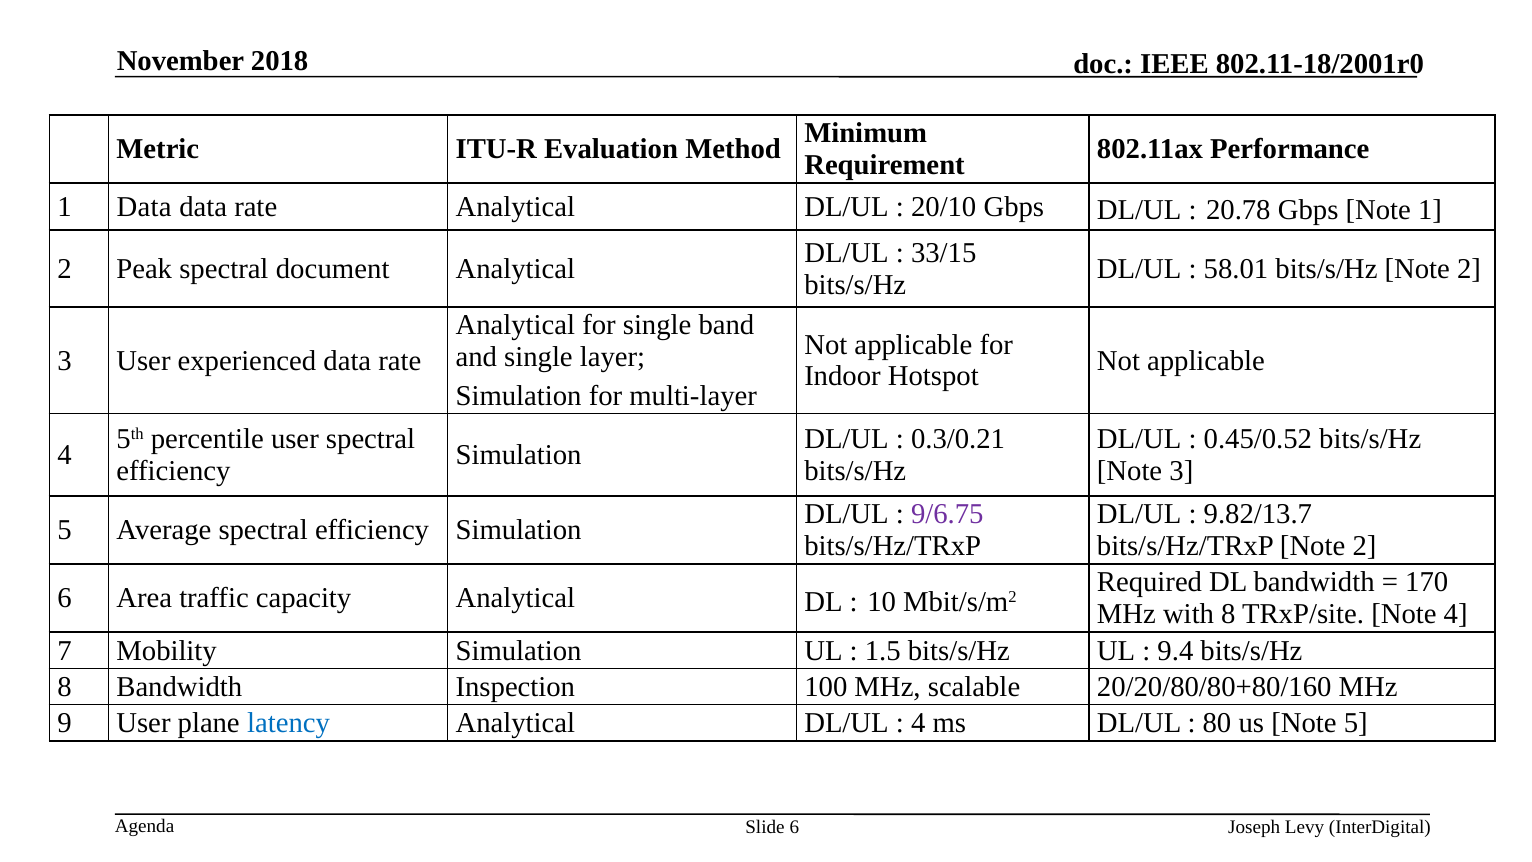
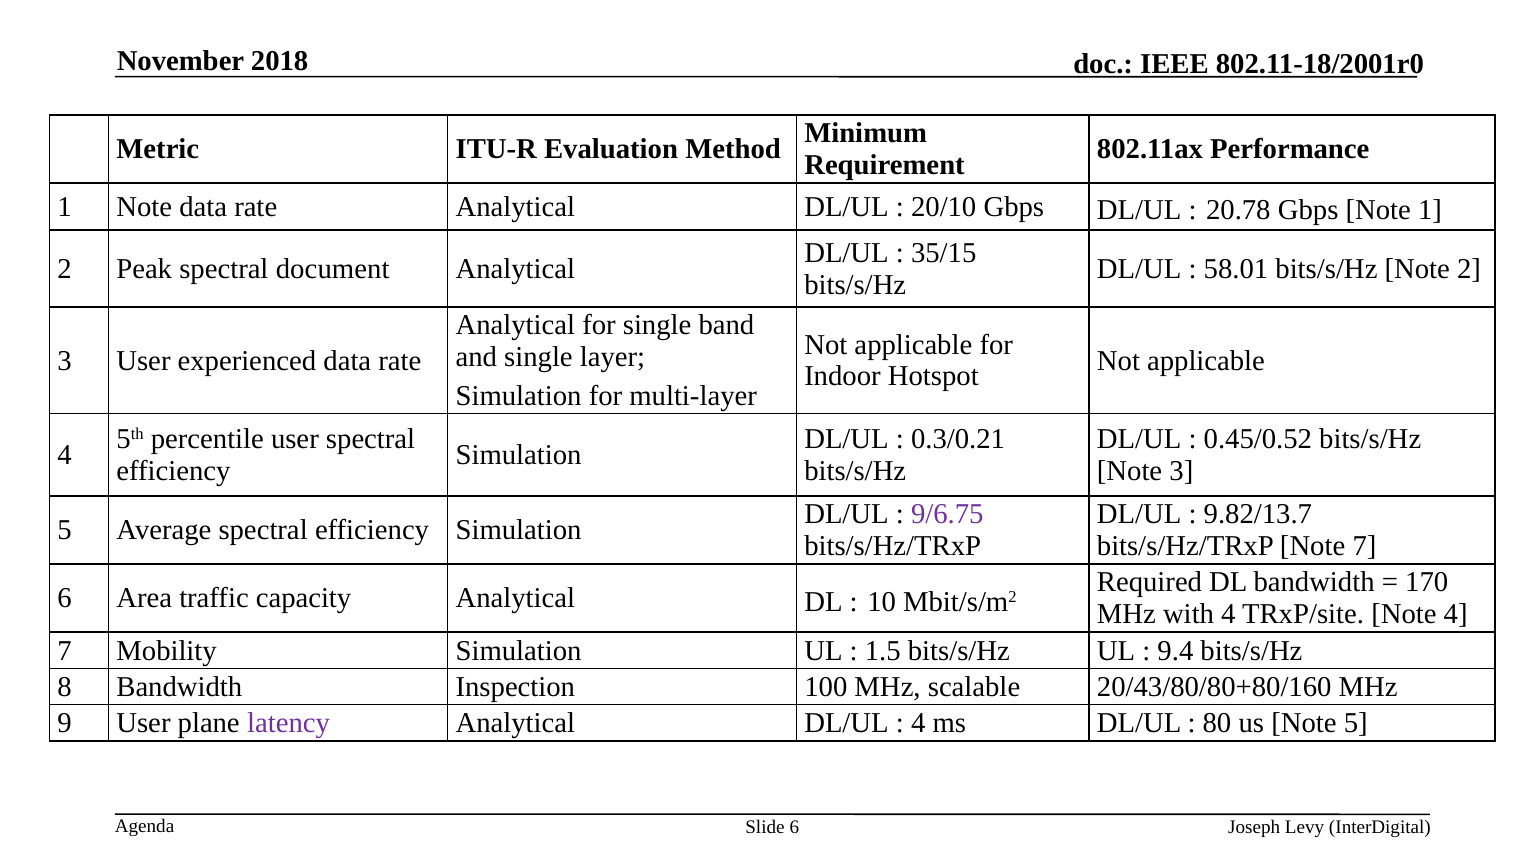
1 Data: Data -> Note
33/15: 33/15 -> 35/15
bits/s/Hz/TRxP Note 2: 2 -> 7
with 8: 8 -> 4
20/20/80/80+80/160: 20/20/80/80+80/160 -> 20/43/80/80+80/160
latency colour: blue -> purple
